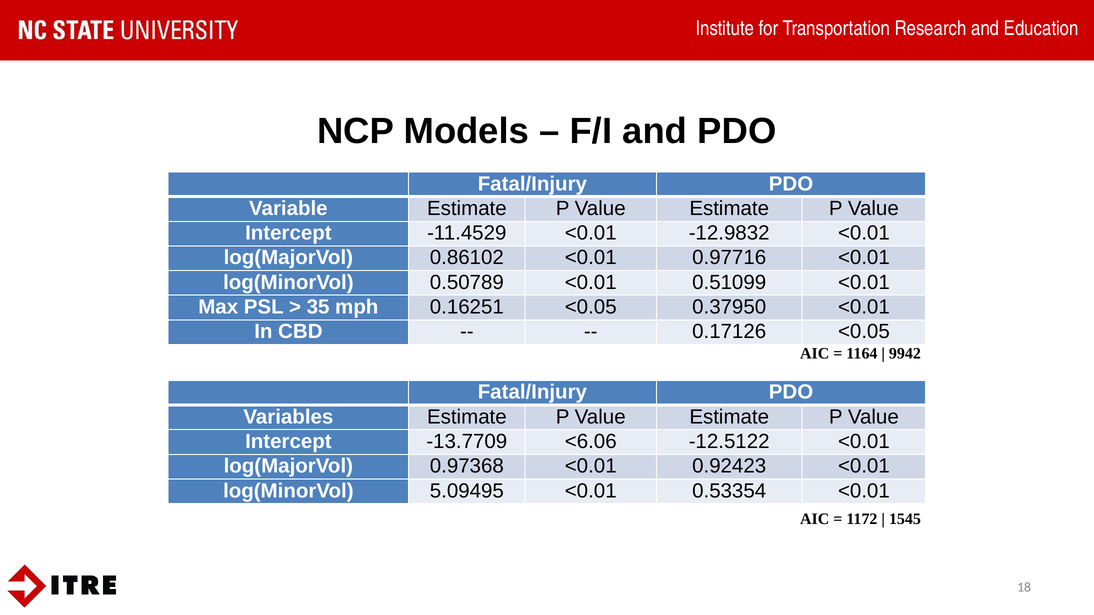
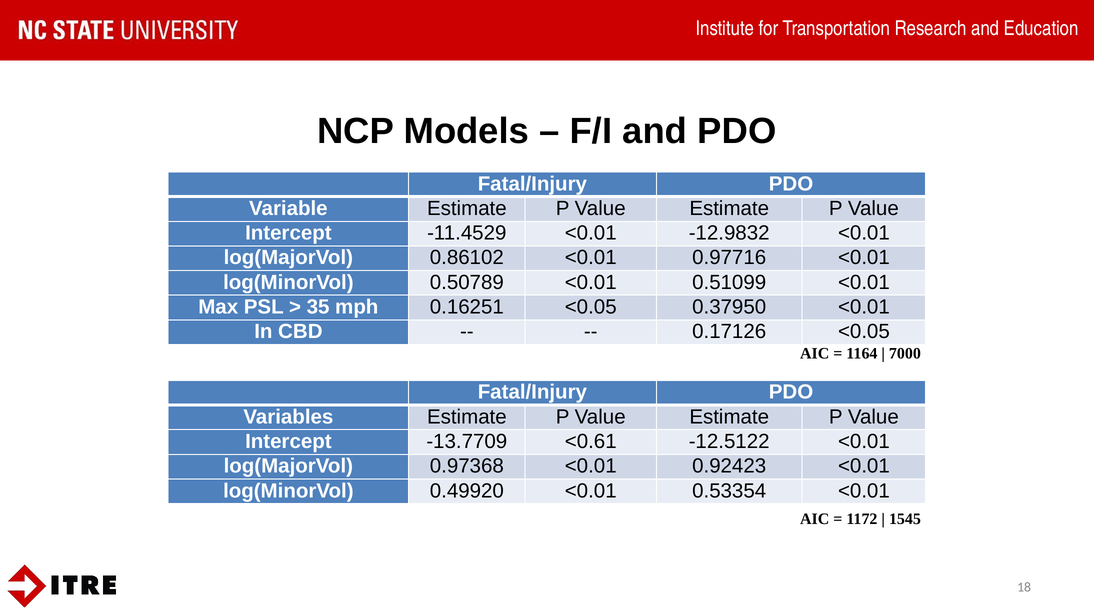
9942: 9942 -> 7000
<6.06: <6.06 -> <0.61
5.09495: 5.09495 -> 0.49920
